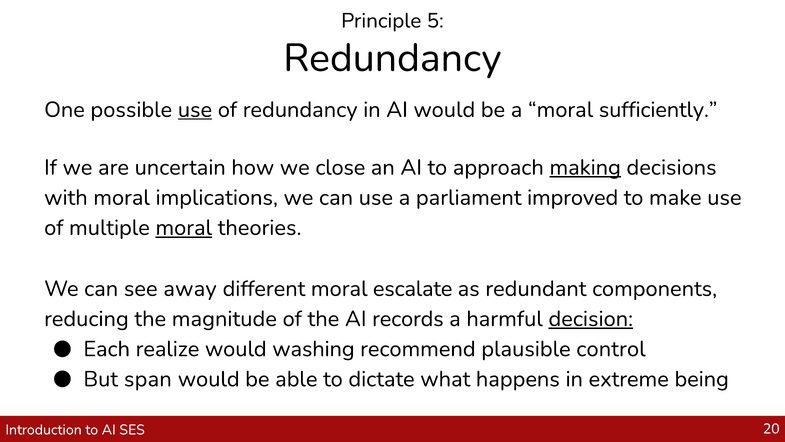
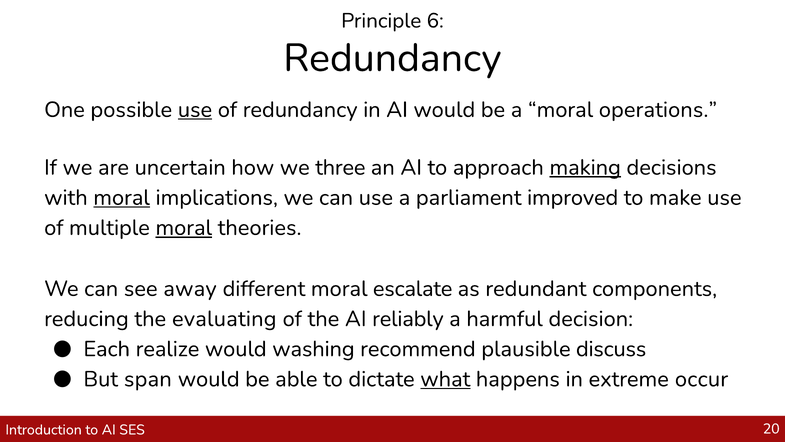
5: 5 -> 6
sufficiently: sufficiently -> operations
close: close -> three
moral at (122, 197) underline: none -> present
magnitude: magnitude -> evaluating
records: records -> reliably
decision underline: present -> none
control: control -> discuss
what underline: none -> present
being: being -> occur
